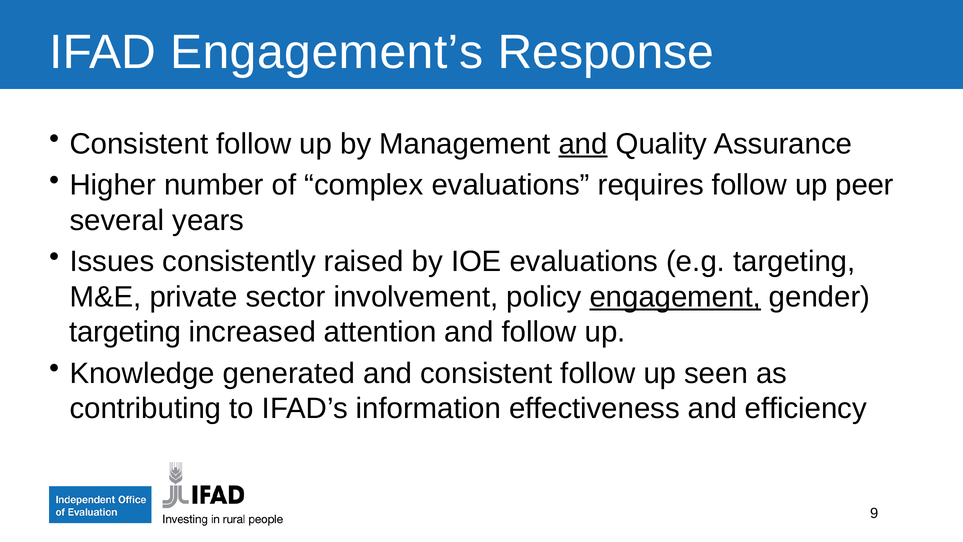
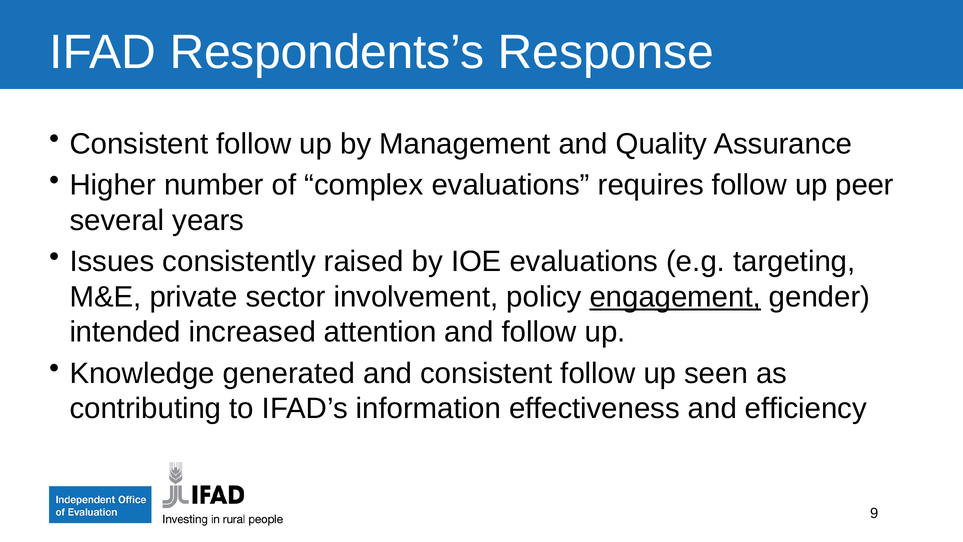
Engagement’s: Engagement’s -> Respondents’s
and at (583, 144) underline: present -> none
targeting at (125, 332): targeting -> intended
